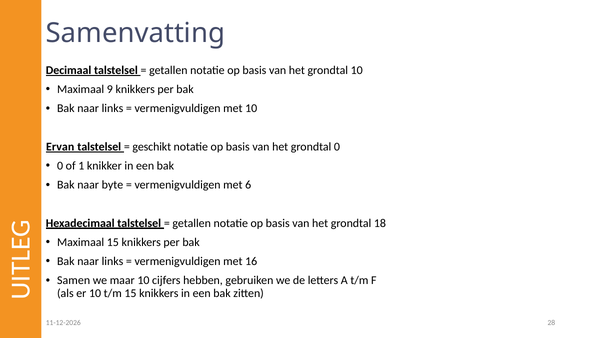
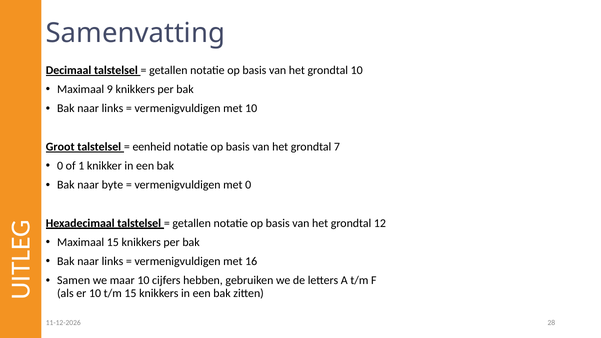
Ervan: Ervan -> Groot
geschikt: geschikt -> eenheid
grondtal 0: 0 -> 7
met 6: 6 -> 0
18: 18 -> 12
